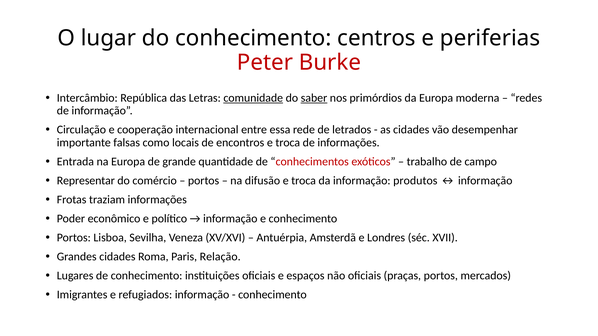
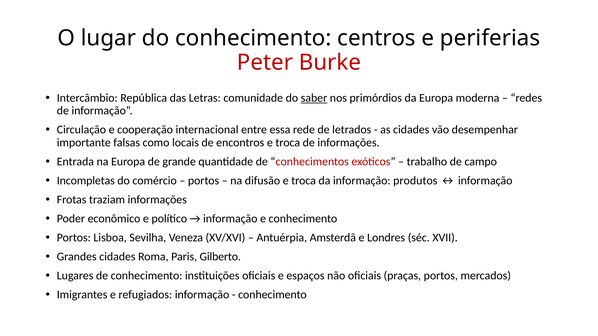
comunidade underline: present -> none
Representar: Representar -> Incompletas
Relação: Relação -> Gilberto
